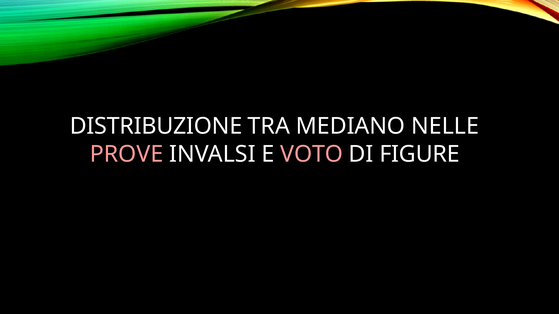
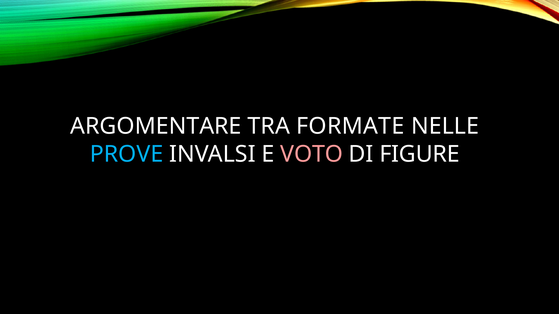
DISTRIBUZIONE: DISTRIBUZIONE -> ARGOMENTARE
MEDIANO: MEDIANO -> FORMATE
PROVE colour: pink -> light blue
